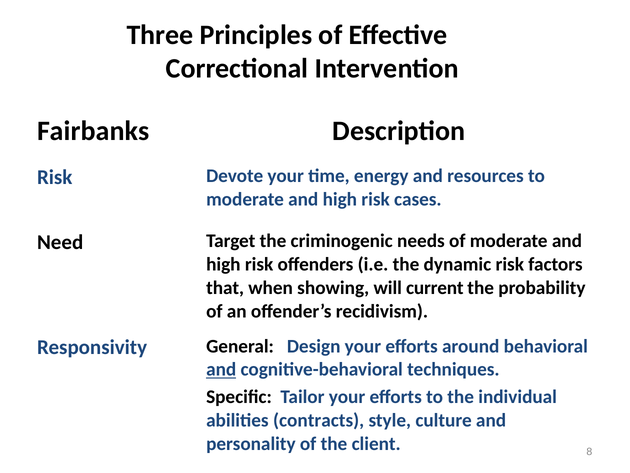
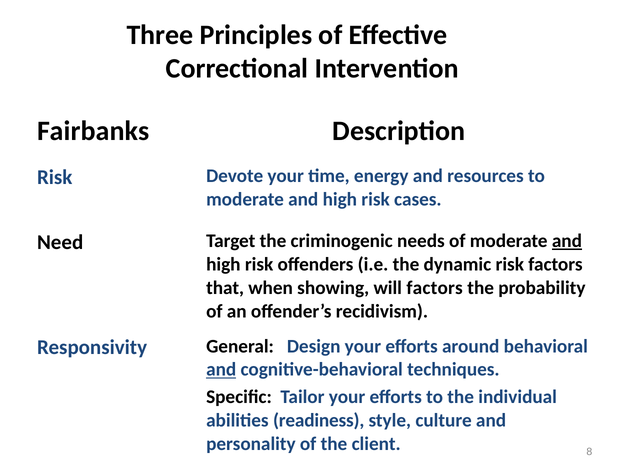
and at (567, 241) underline: none -> present
will current: current -> factors
contracts: contracts -> readiness
